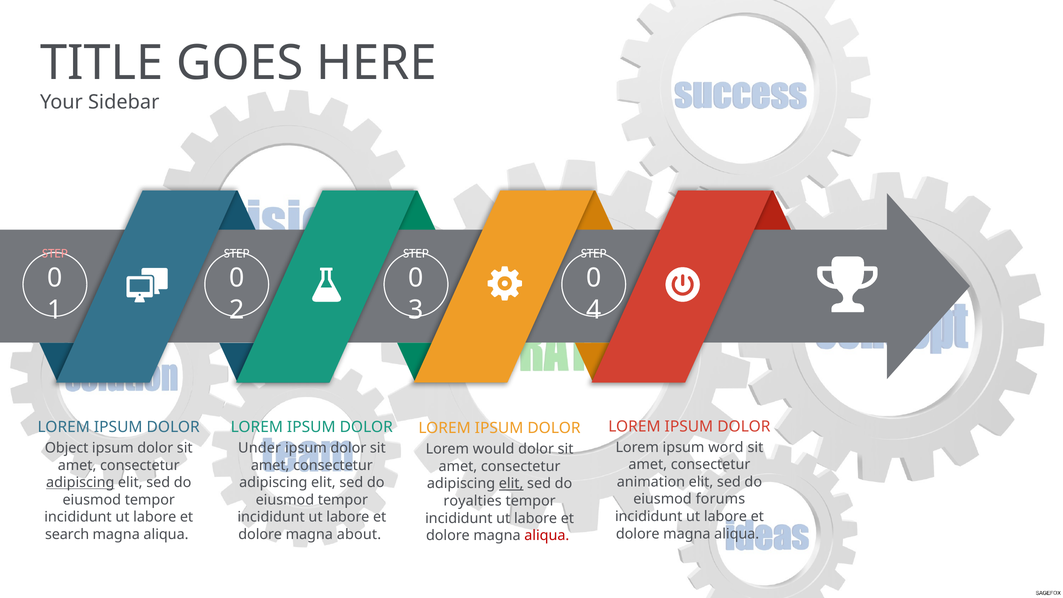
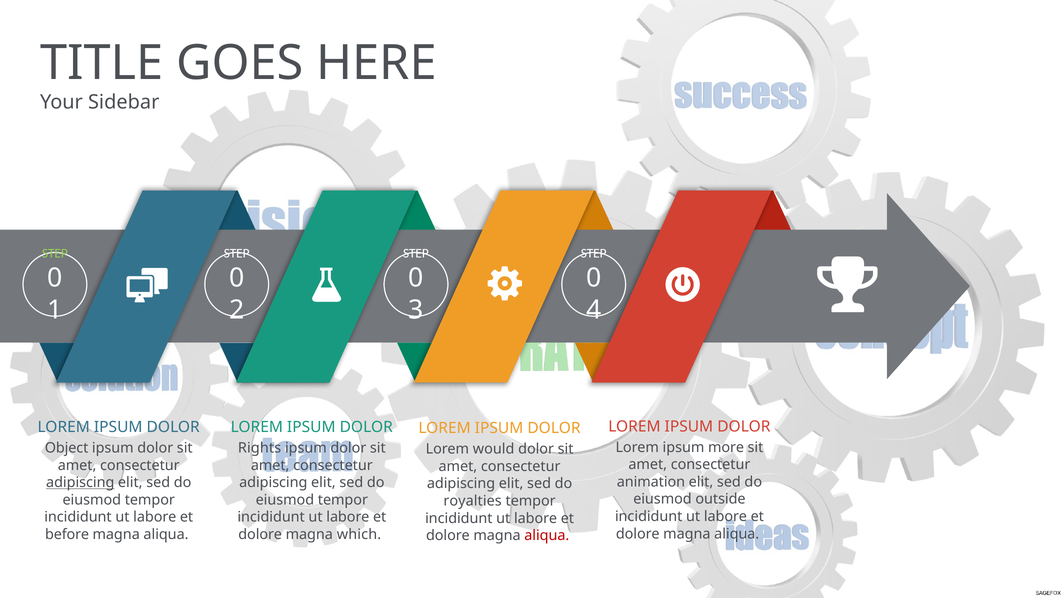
STEP at (55, 253) colour: pink -> light green
word: word -> more
Under: Under -> Rights
elit at (511, 484) underline: present -> none
forums: forums -> outside
search: search -> before
about: about -> which
